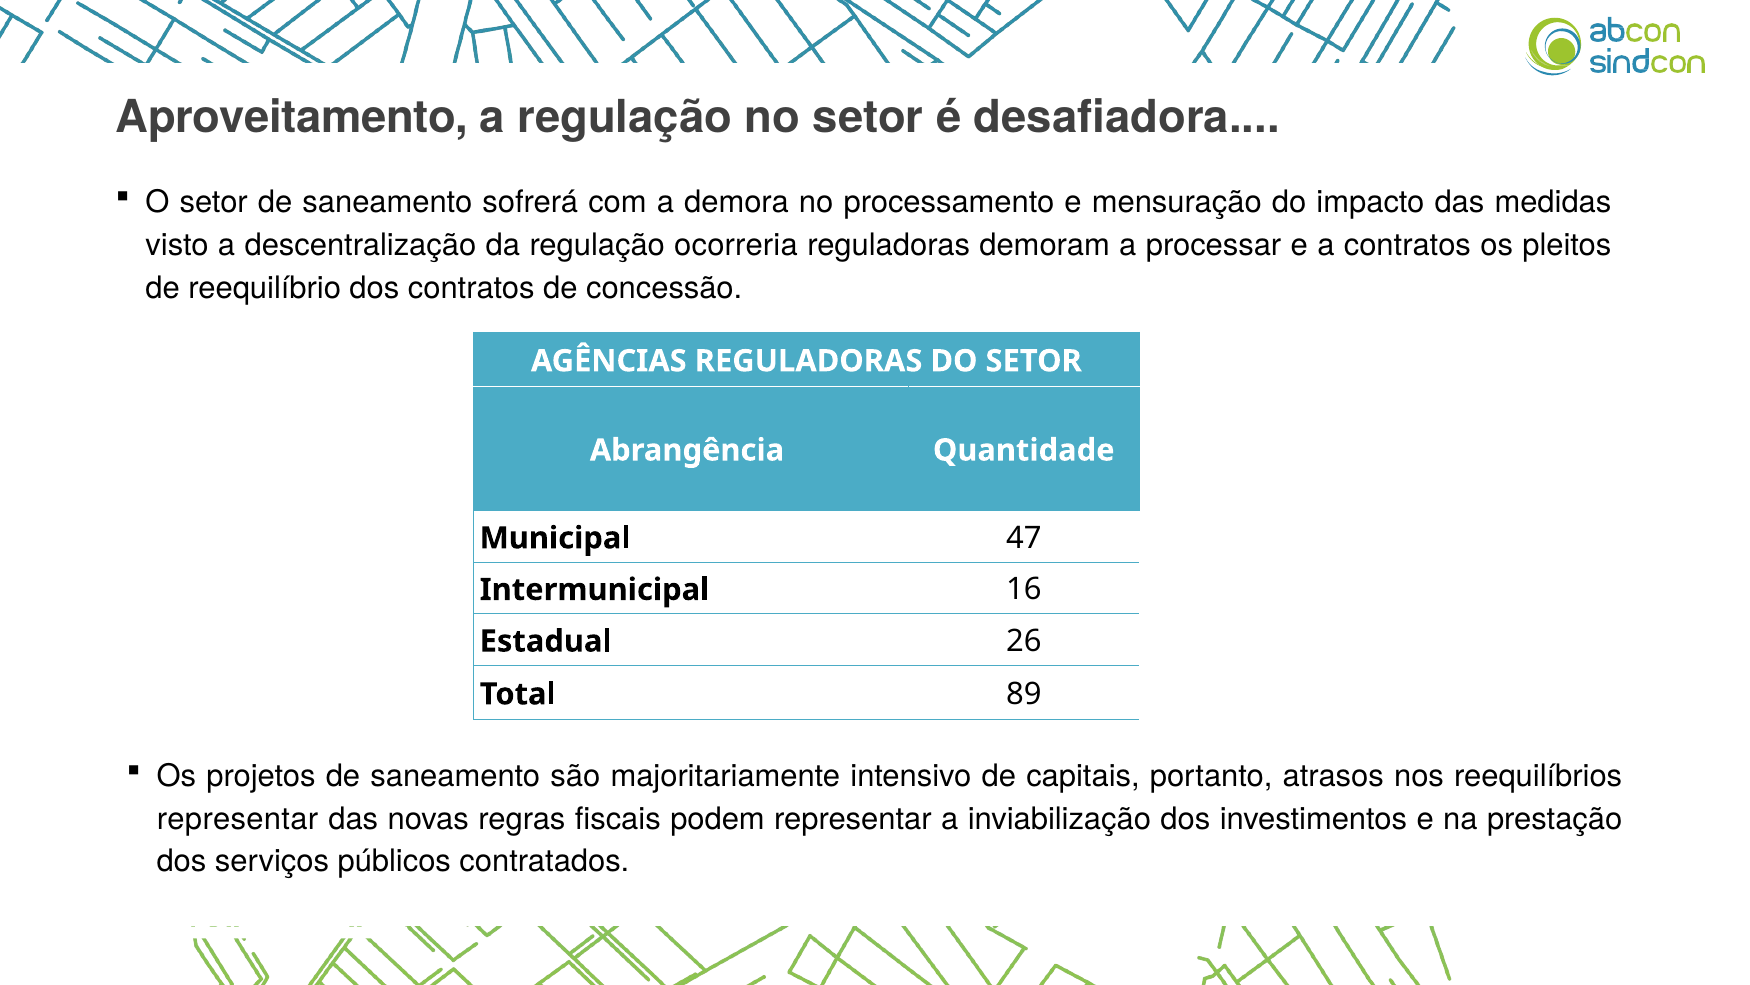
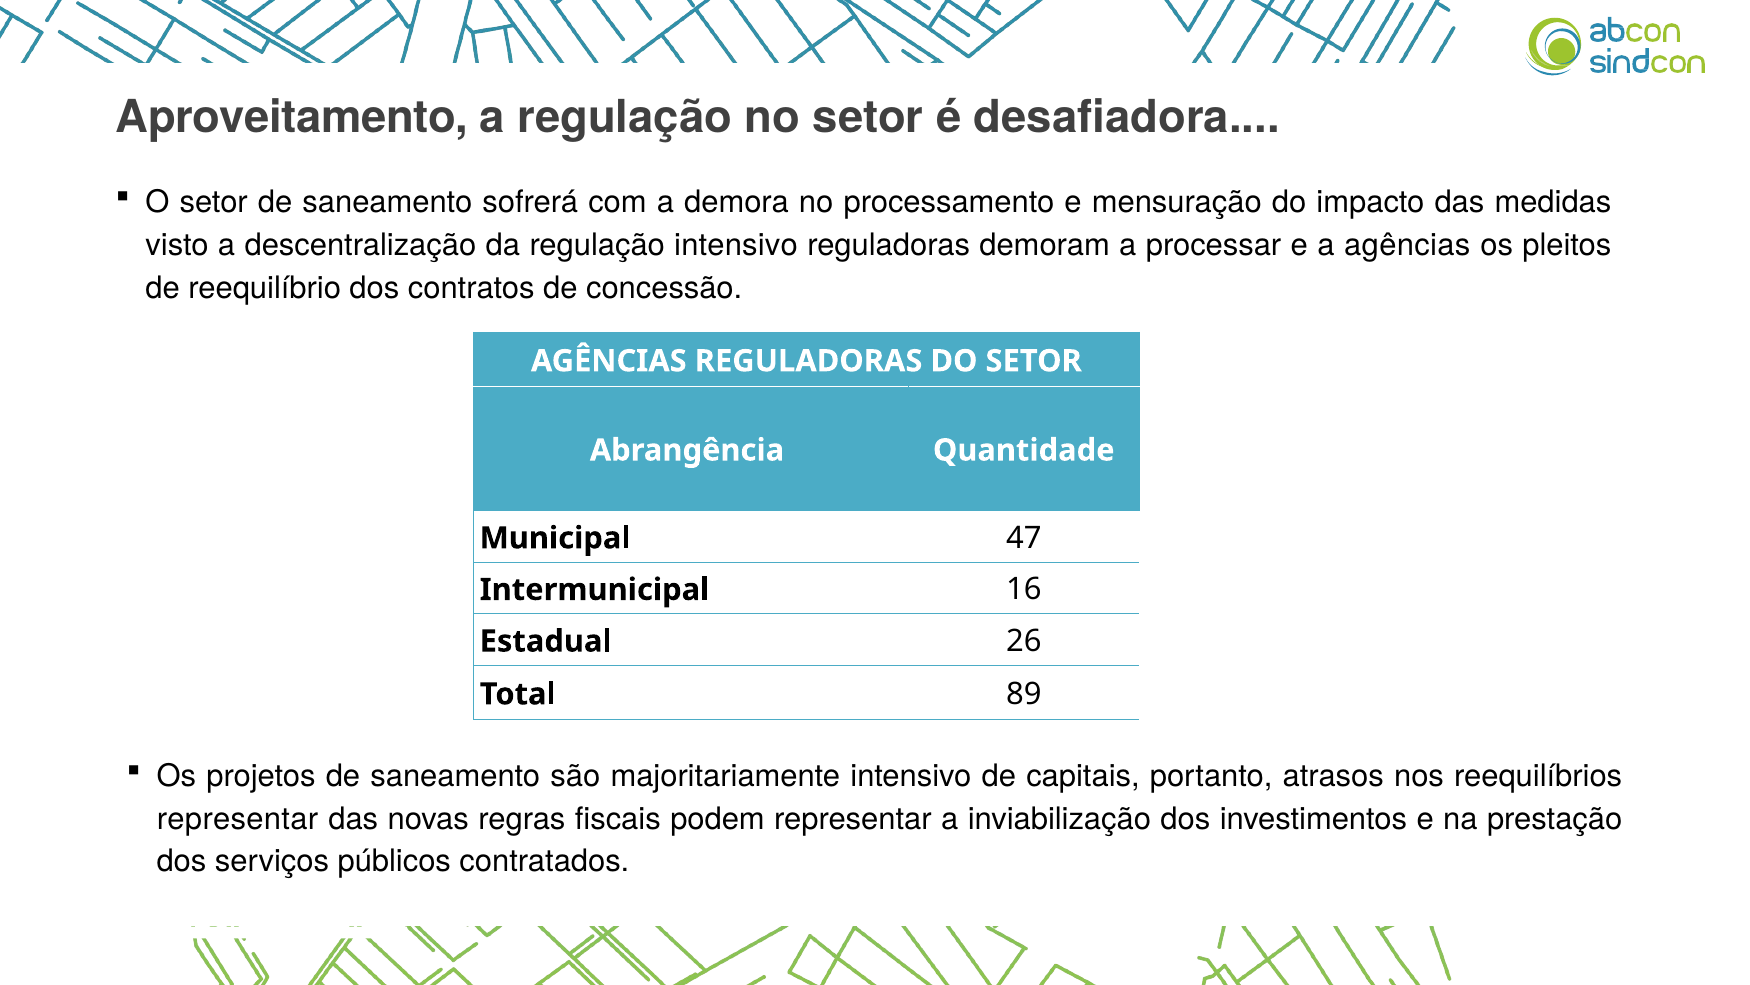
regulação ocorreria: ocorreria -> intensivo
a contratos: contratos -> agências
